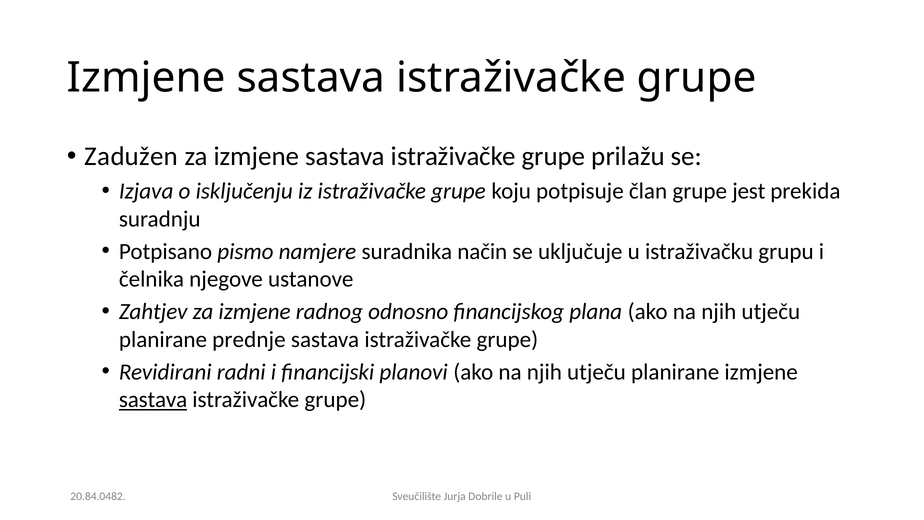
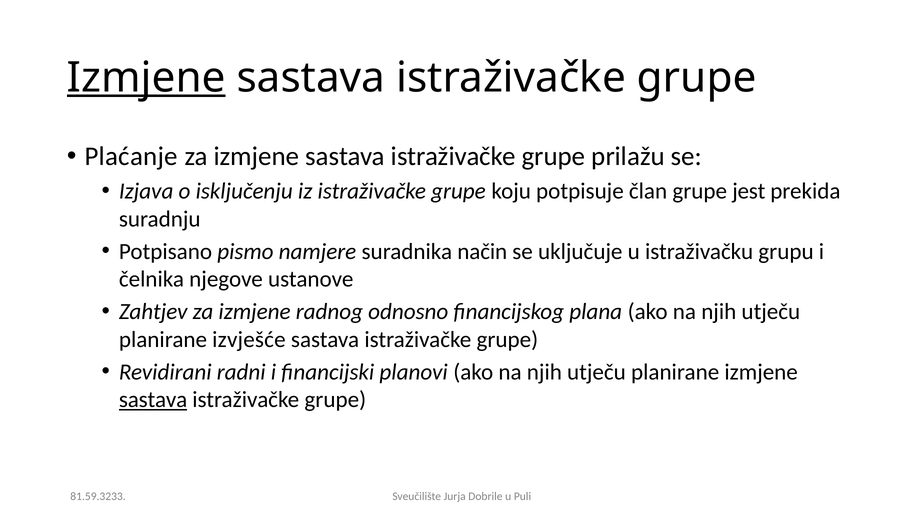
Izmjene at (146, 78) underline: none -> present
Zadužen: Zadužen -> Plaćanje
prednje: prednje -> izvješće
20.84.0482: 20.84.0482 -> 81.59.3233
